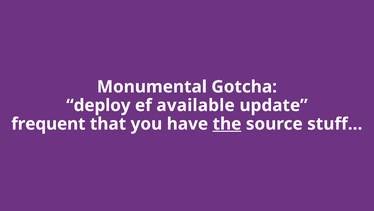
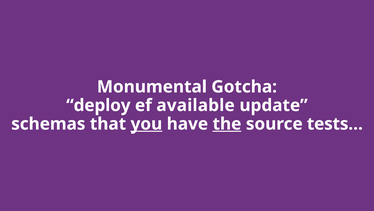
frequent: frequent -> schemas
you underline: none -> present
stuff…: stuff… -> tests…
